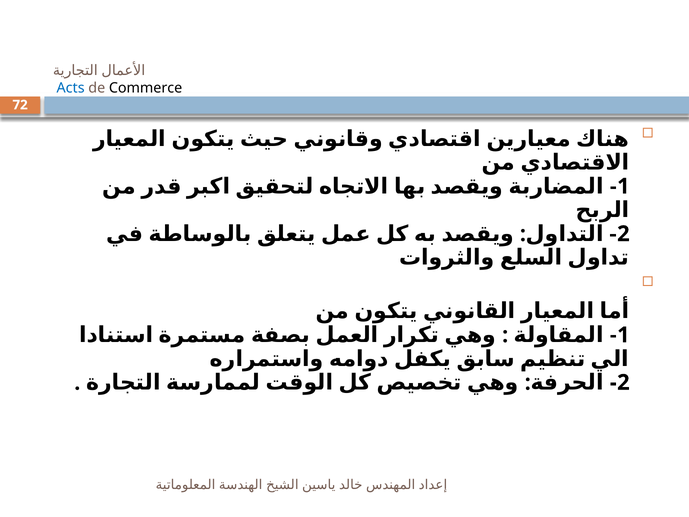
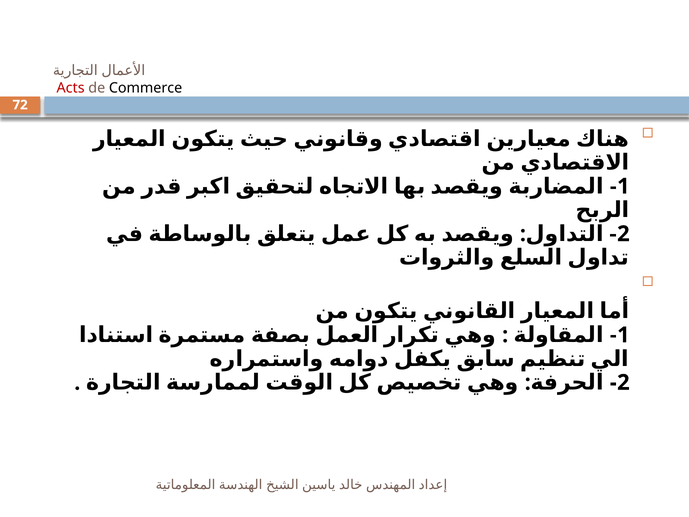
Acts colour: blue -> red
